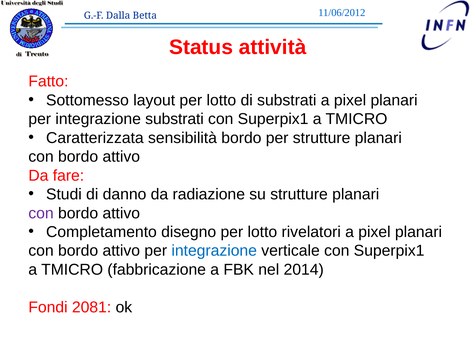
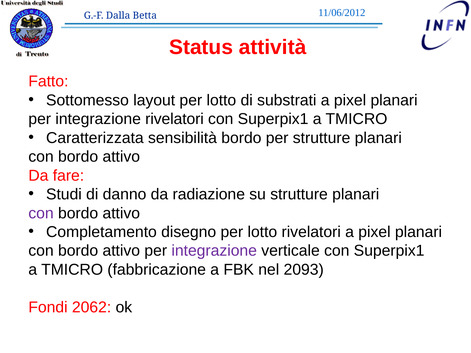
integrazione substrati: substrati -> rivelatori
integrazione at (214, 251) colour: blue -> purple
2014: 2014 -> 2093
2081: 2081 -> 2062
